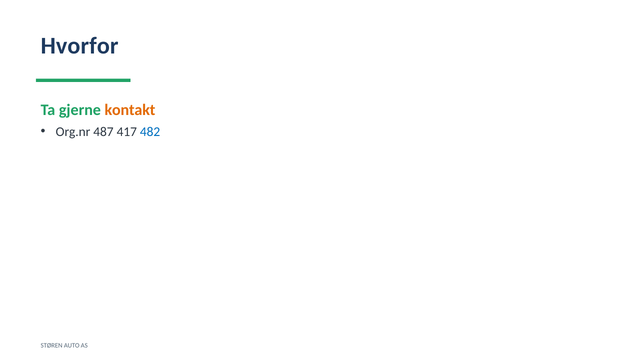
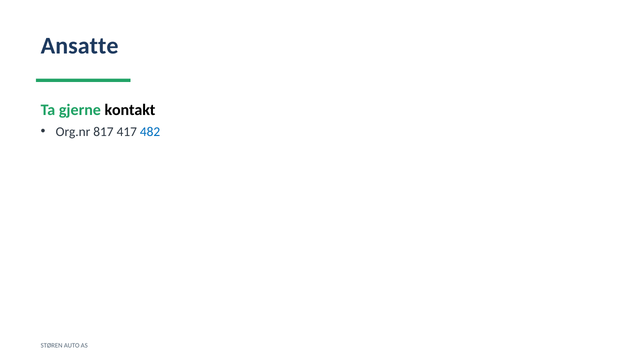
Hvorfor: Hvorfor -> Ansatte
kontakt colour: orange -> black
487: 487 -> 817
